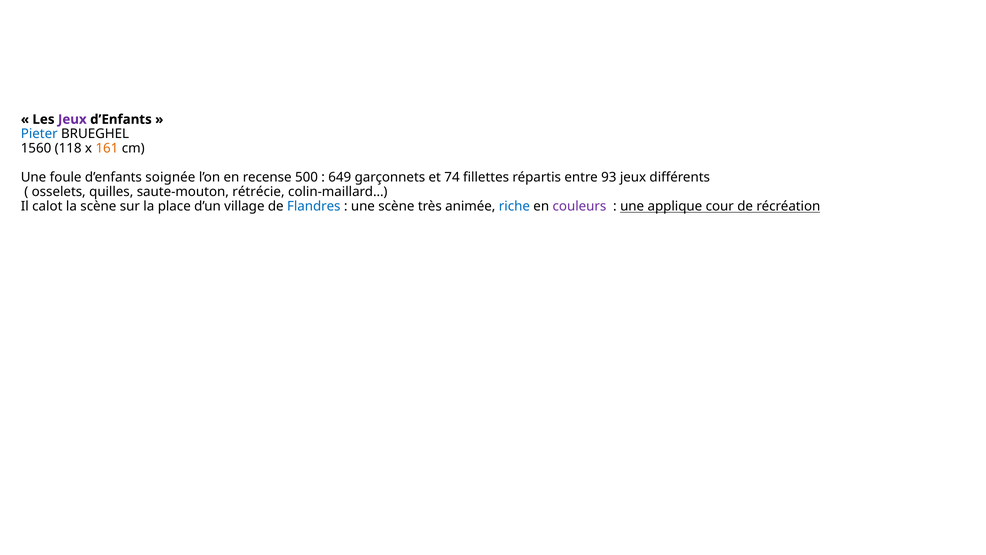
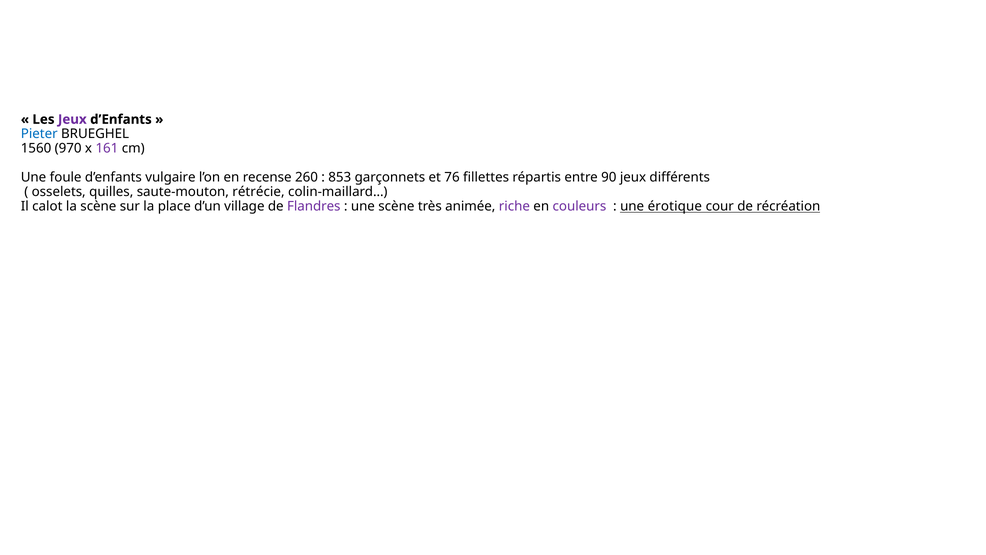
118: 118 -> 970
161 colour: orange -> purple
soignée: soignée -> vulgaire
500: 500 -> 260
649: 649 -> 853
74: 74 -> 76
93: 93 -> 90
Flandres colour: blue -> purple
riche colour: blue -> purple
applique: applique -> érotique
